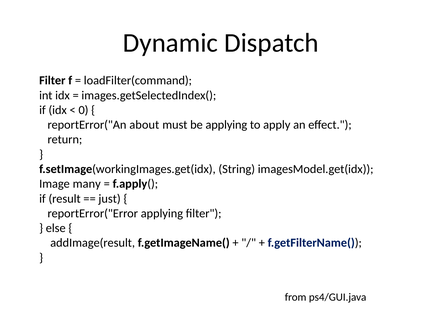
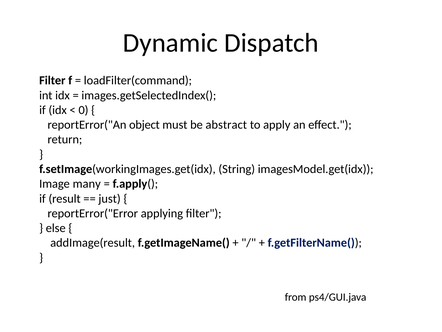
about: about -> object
be applying: applying -> abstract
